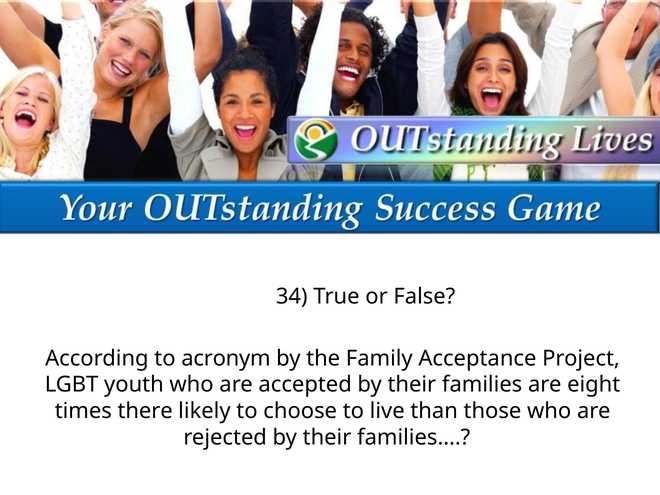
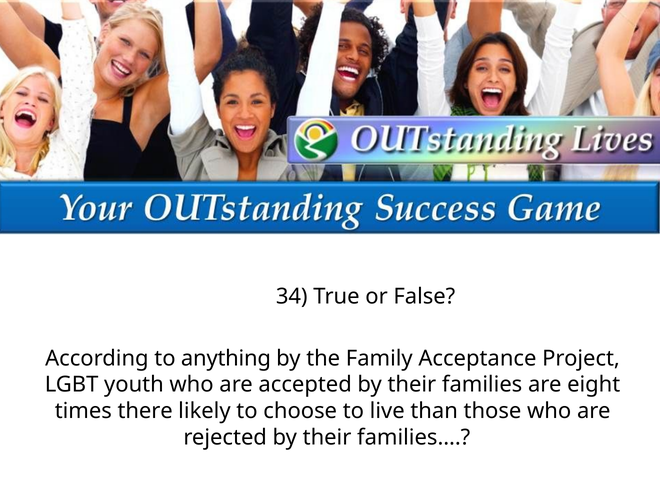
acronym: acronym -> anything
